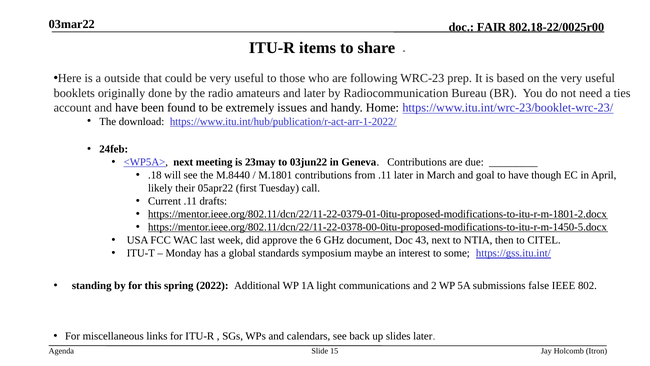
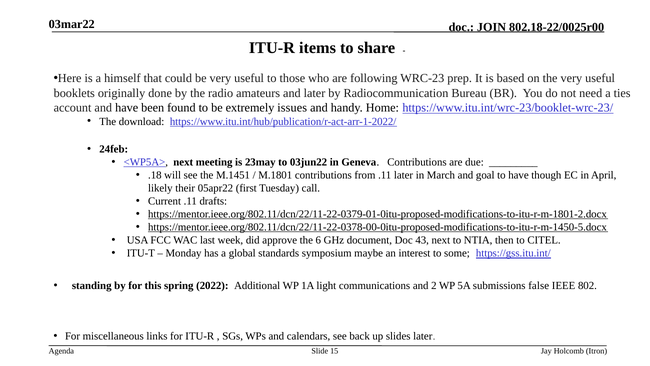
FAIR: FAIR -> JOIN
outside: outside -> himself
M.8440: M.8440 -> M.1451
